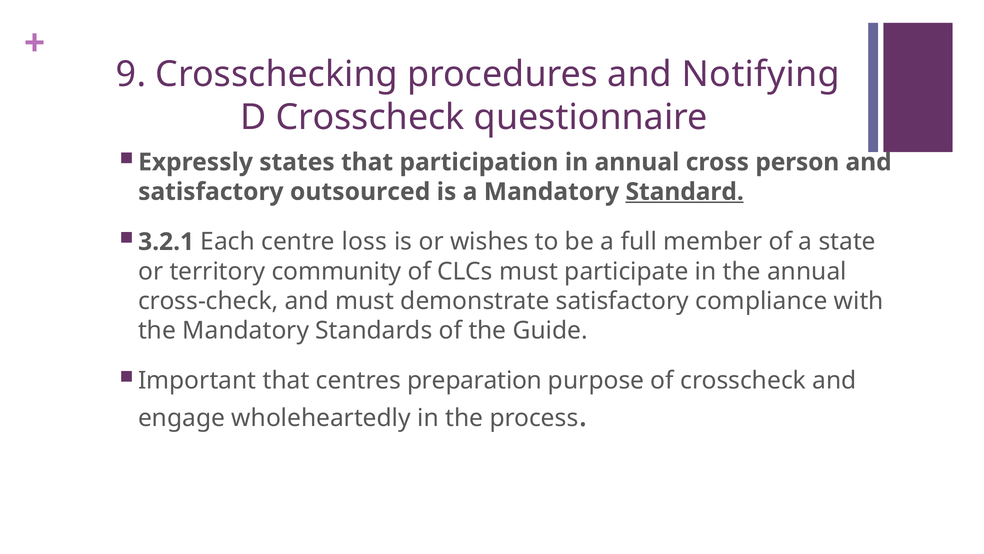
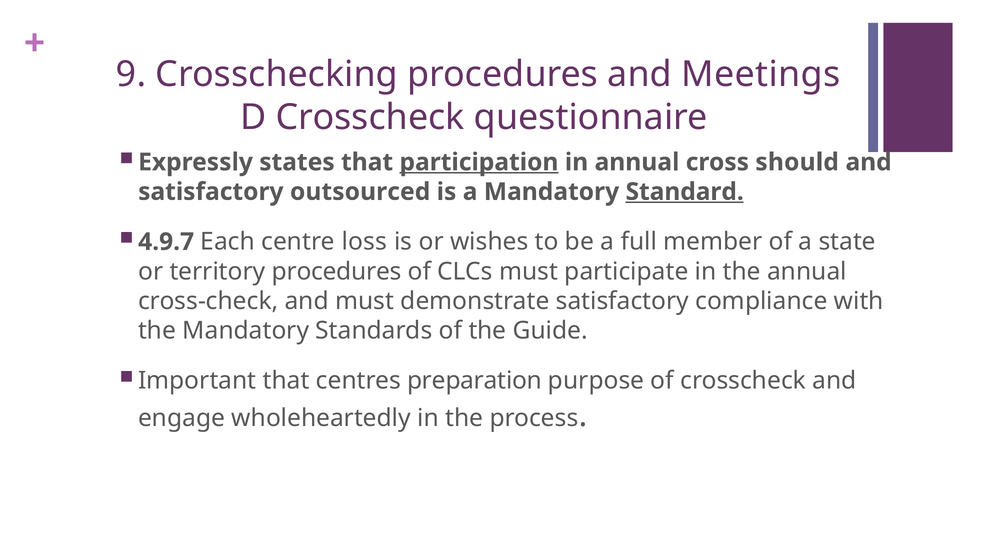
Notifying: Notifying -> Meetings
participation underline: none -> present
person: person -> should
3.2.1: 3.2.1 -> 4.9.7
territory community: community -> procedures
